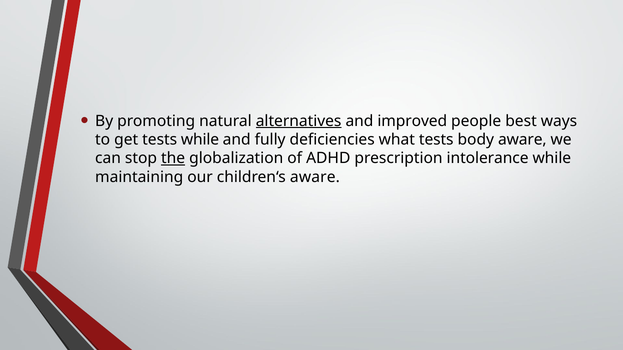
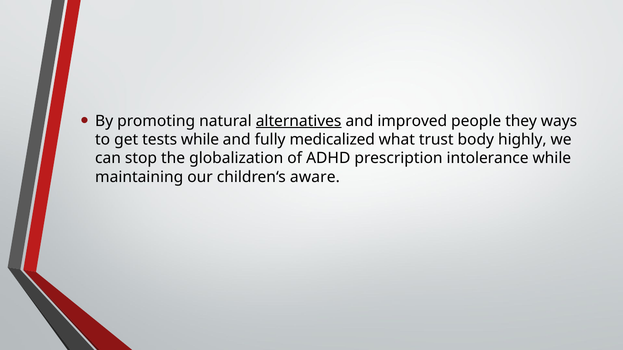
best: best -> they
deficiencies: deficiencies -> medicalized
what tests: tests -> trust
body aware: aware -> highly
the underline: present -> none
